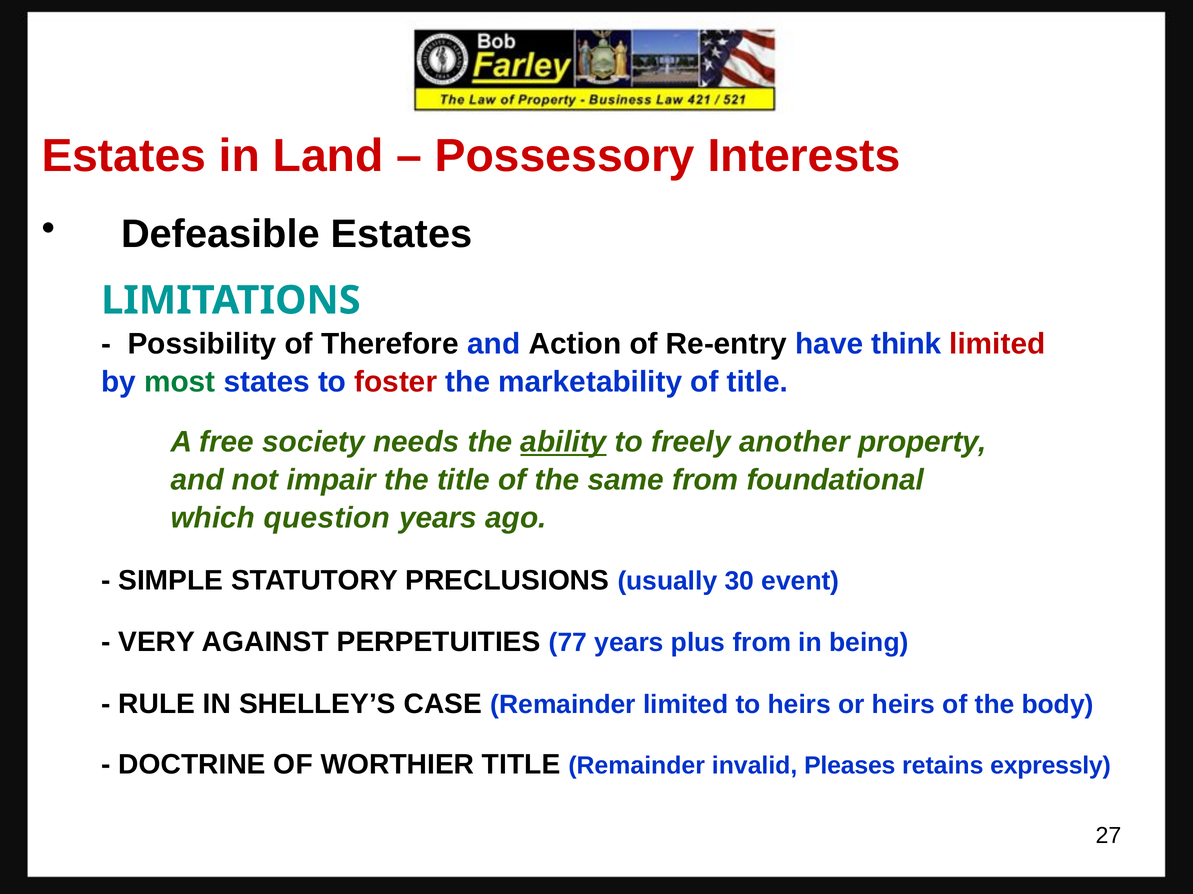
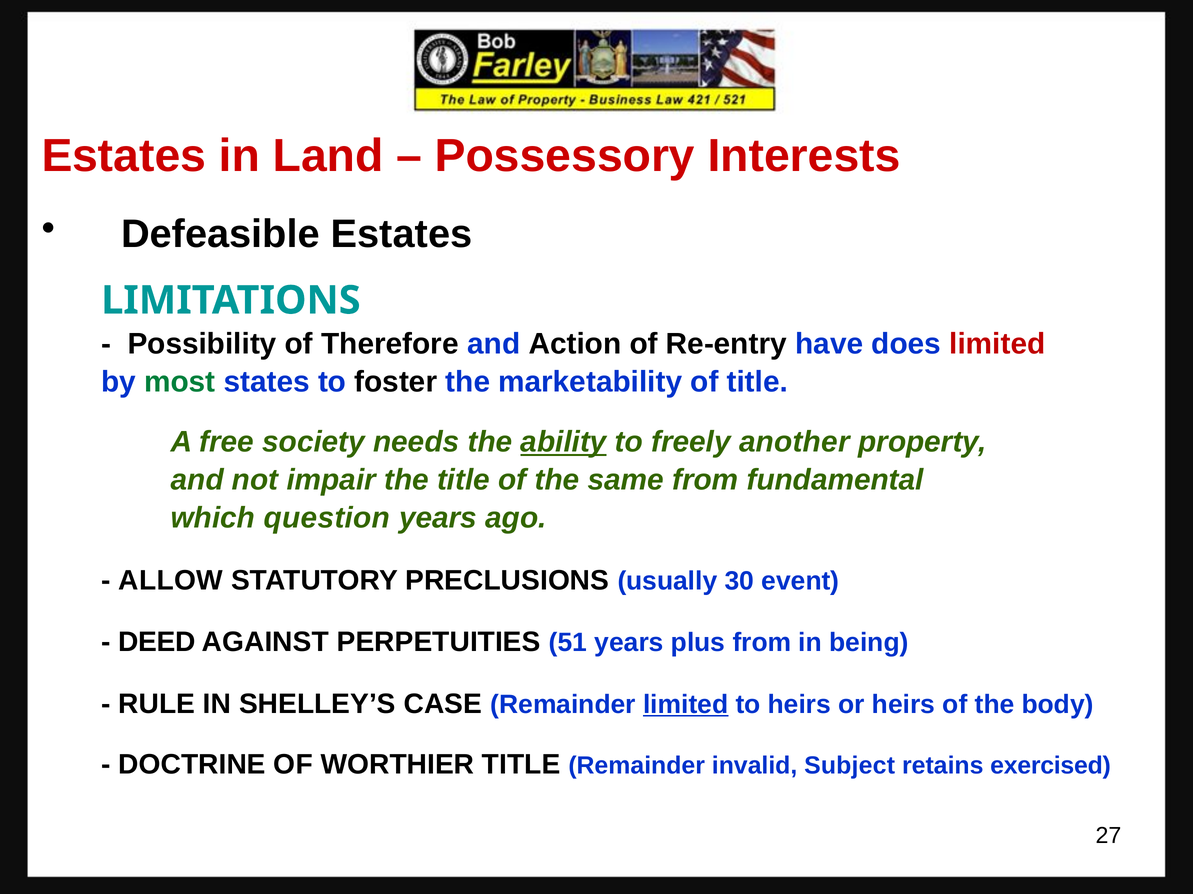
think: think -> does
foster colour: red -> black
foundational: foundational -> fundamental
SIMPLE: SIMPLE -> ALLOW
VERY: VERY -> DEED
77: 77 -> 51
limited at (686, 705) underline: none -> present
Pleases: Pleases -> Subject
expressly: expressly -> exercised
